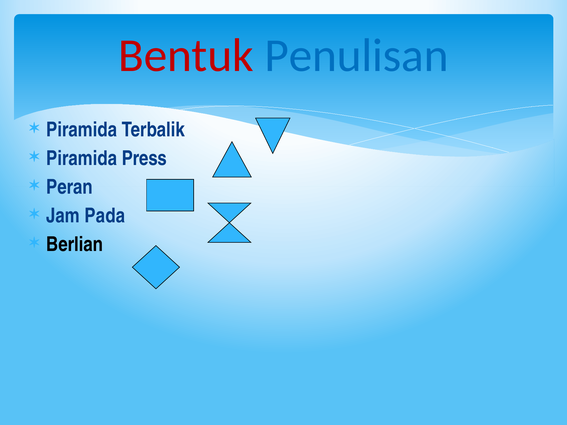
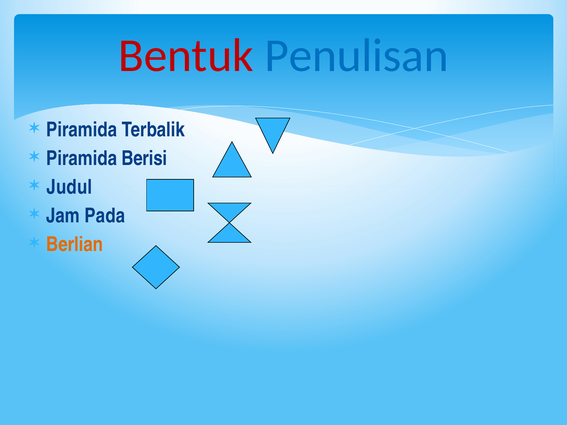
Press: Press -> Berisi
Peran: Peran -> Judul
Berlian colour: black -> orange
